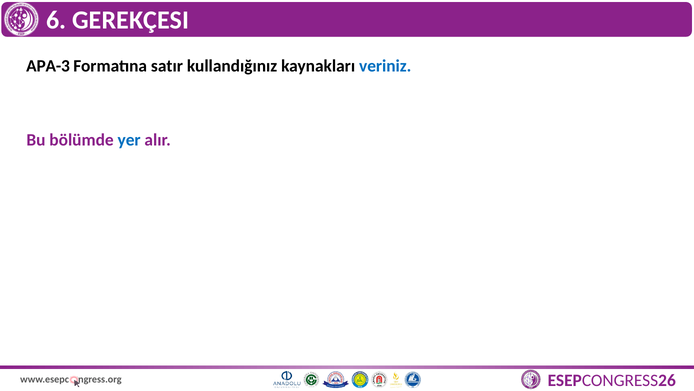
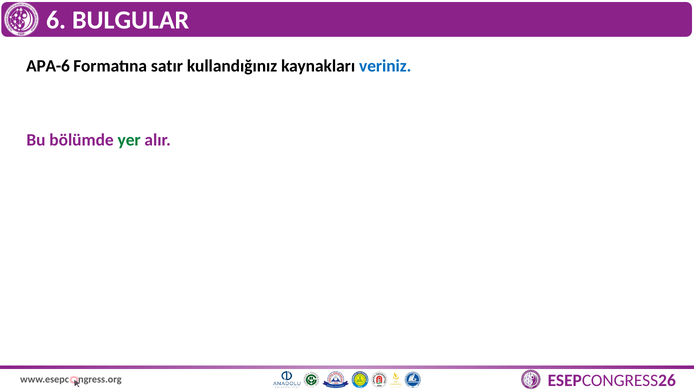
GEREKÇESI: GEREKÇESI -> BULGULAR
APA-3: APA-3 -> APA-6
yer colour: blue -> green
